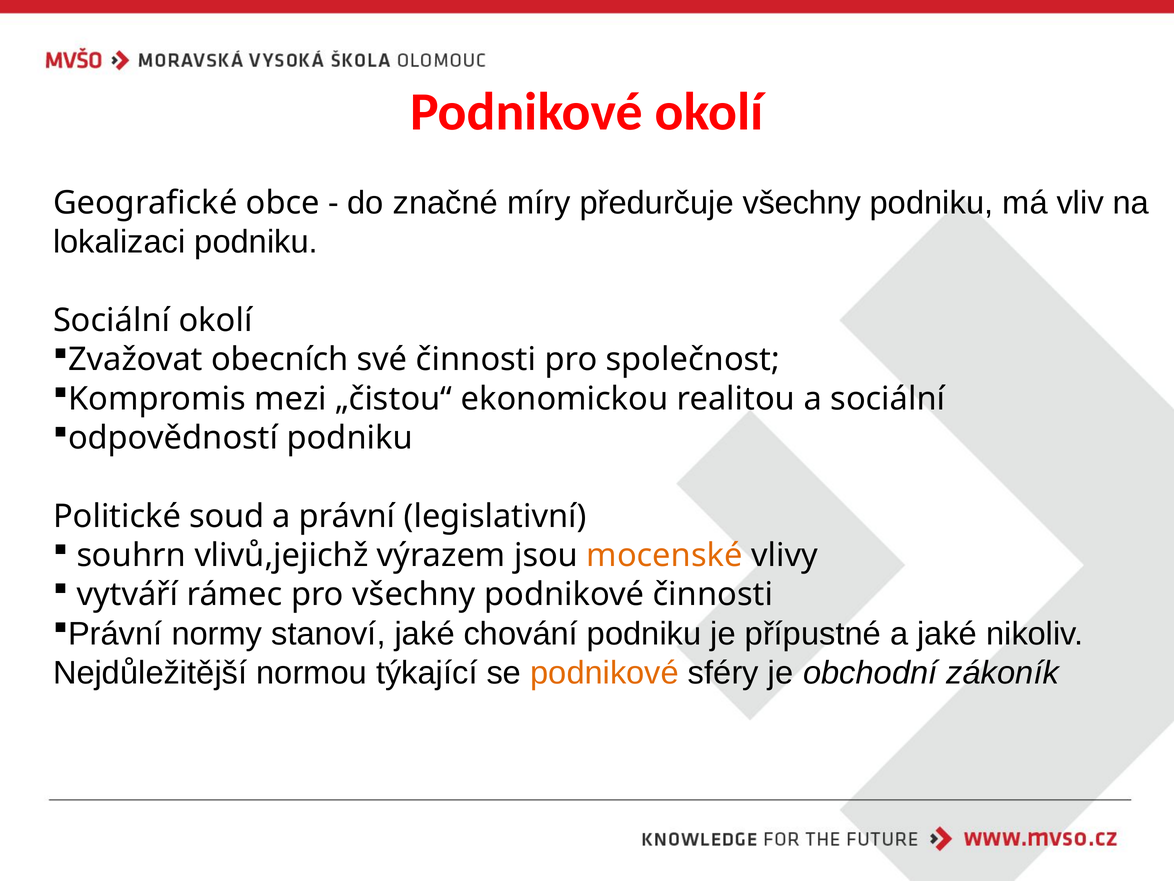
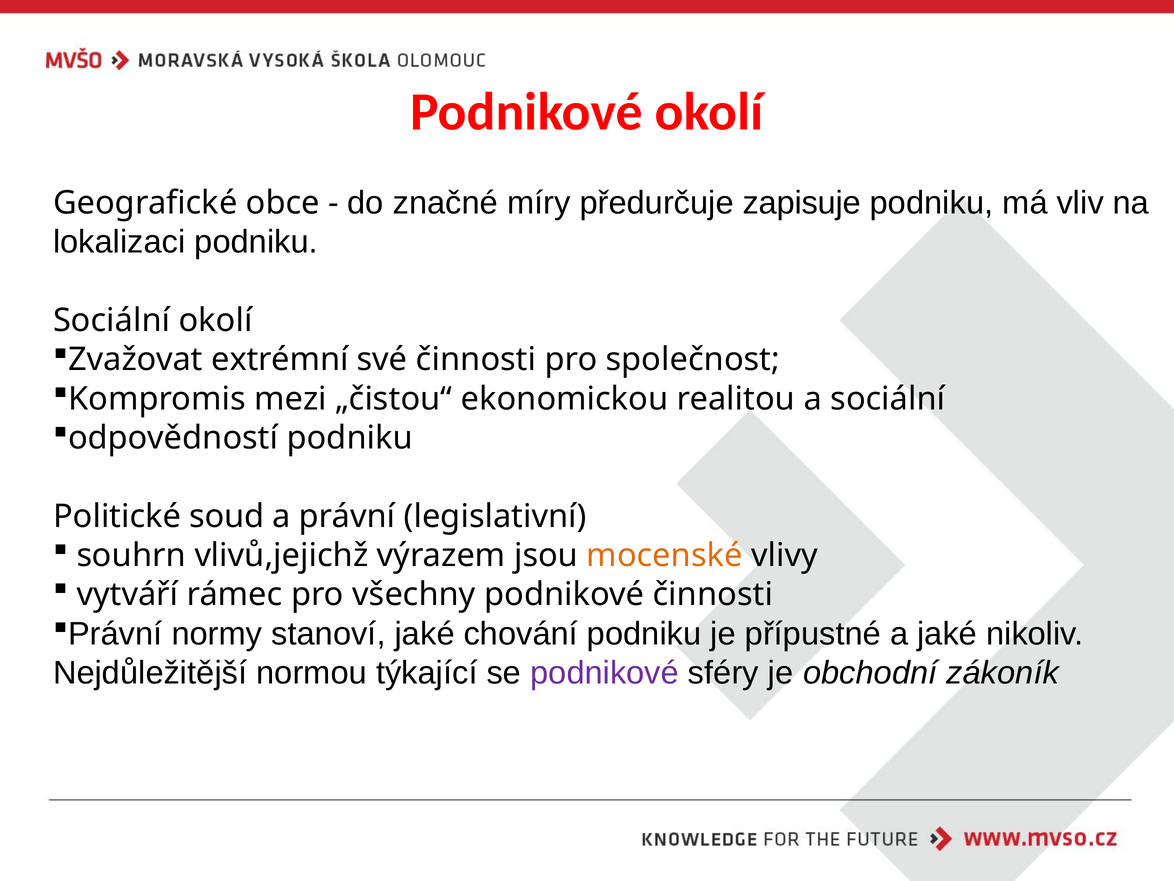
předurčuje všechny: všechny -> zapisuje
obecních: obecních -> extrémní
podnikové at (605, 673) colour: orange -> purple
